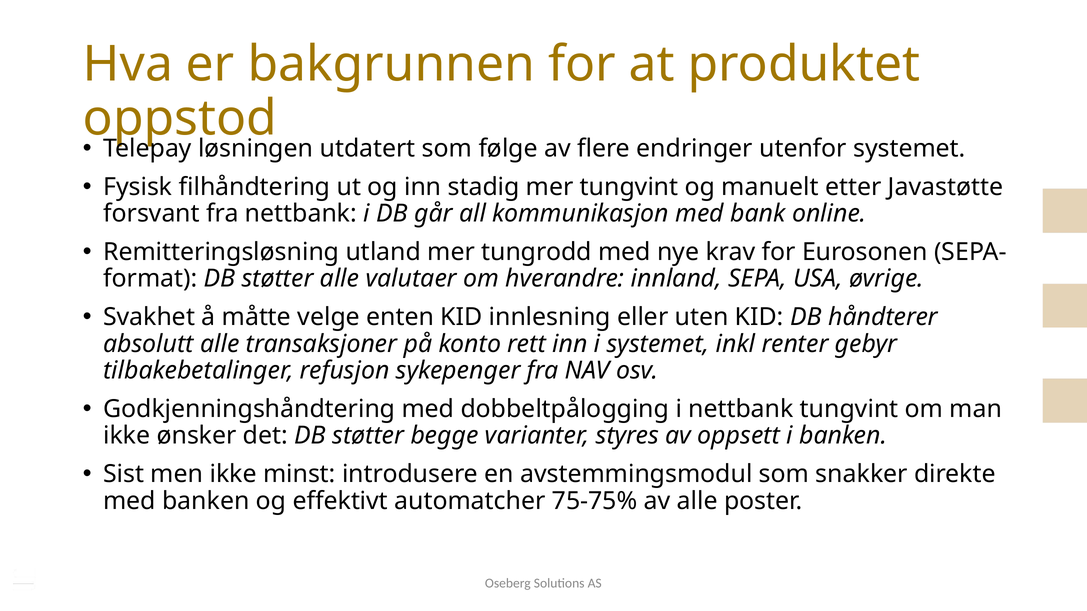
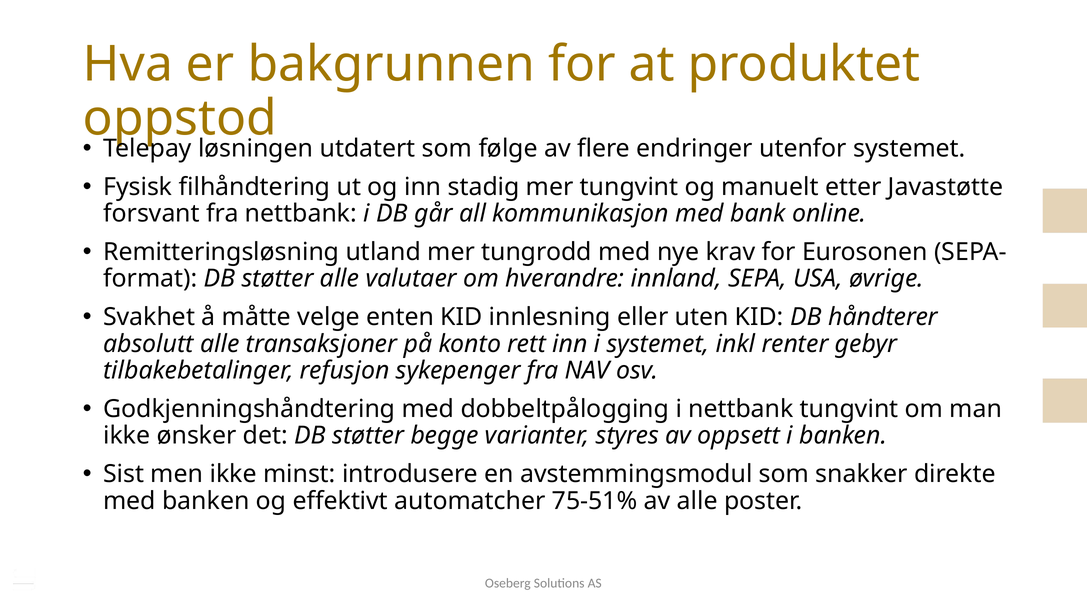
75-75%: 75-75% -> 75-51%
